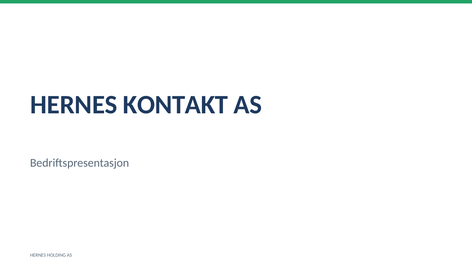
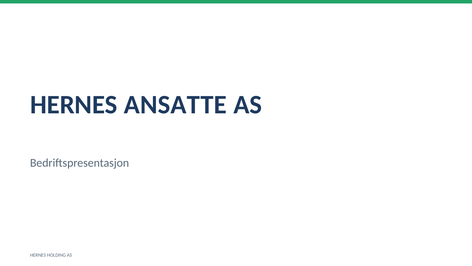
KONTAKT: KONTAKT -> ANSATTE
